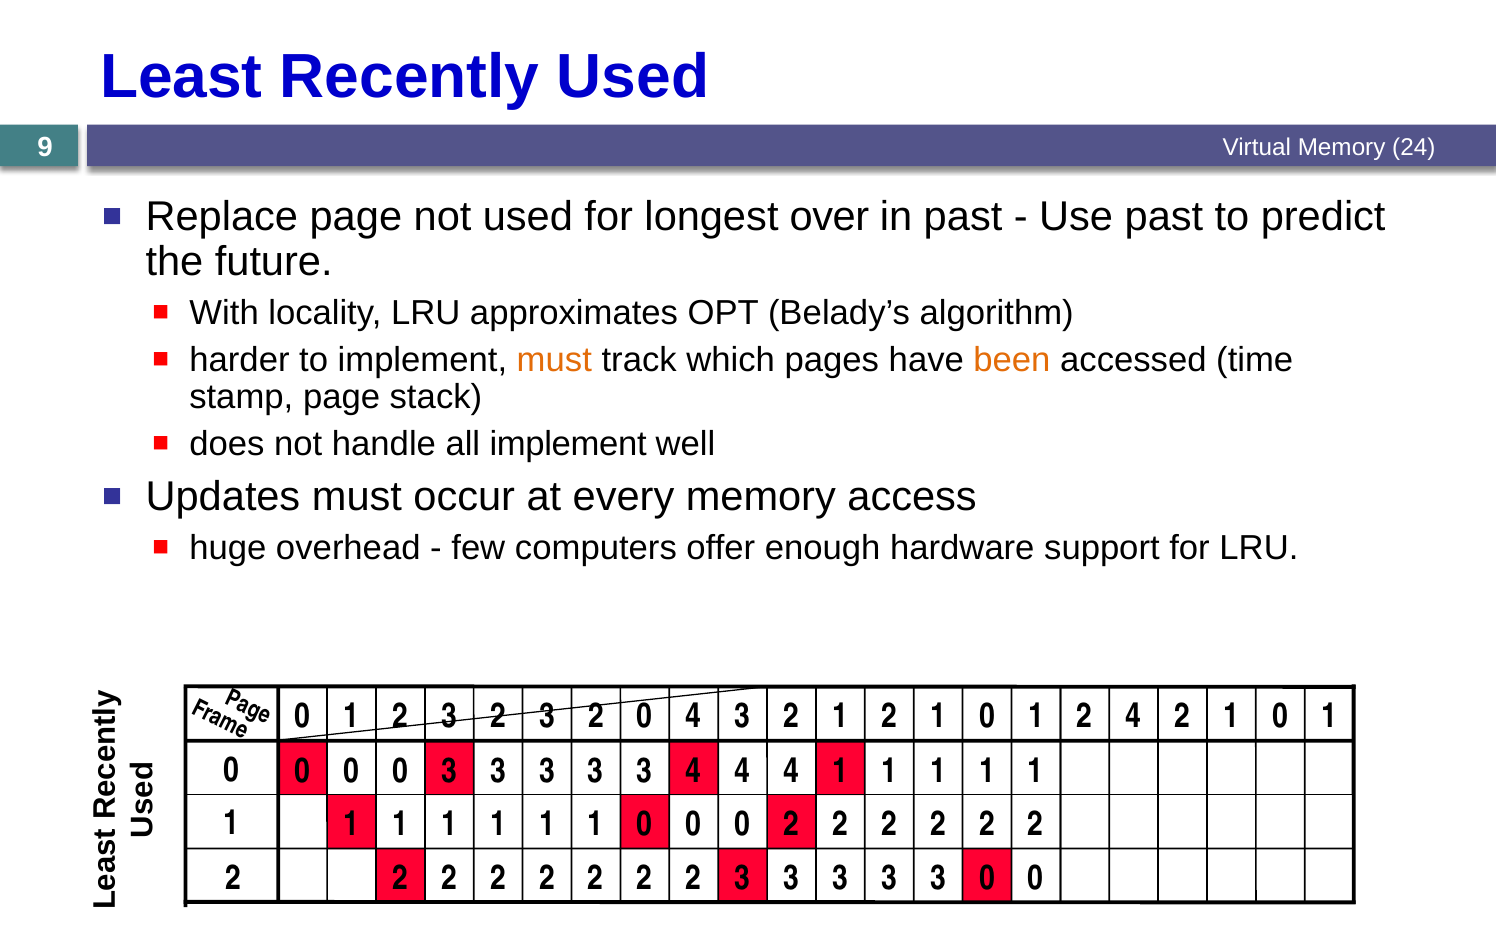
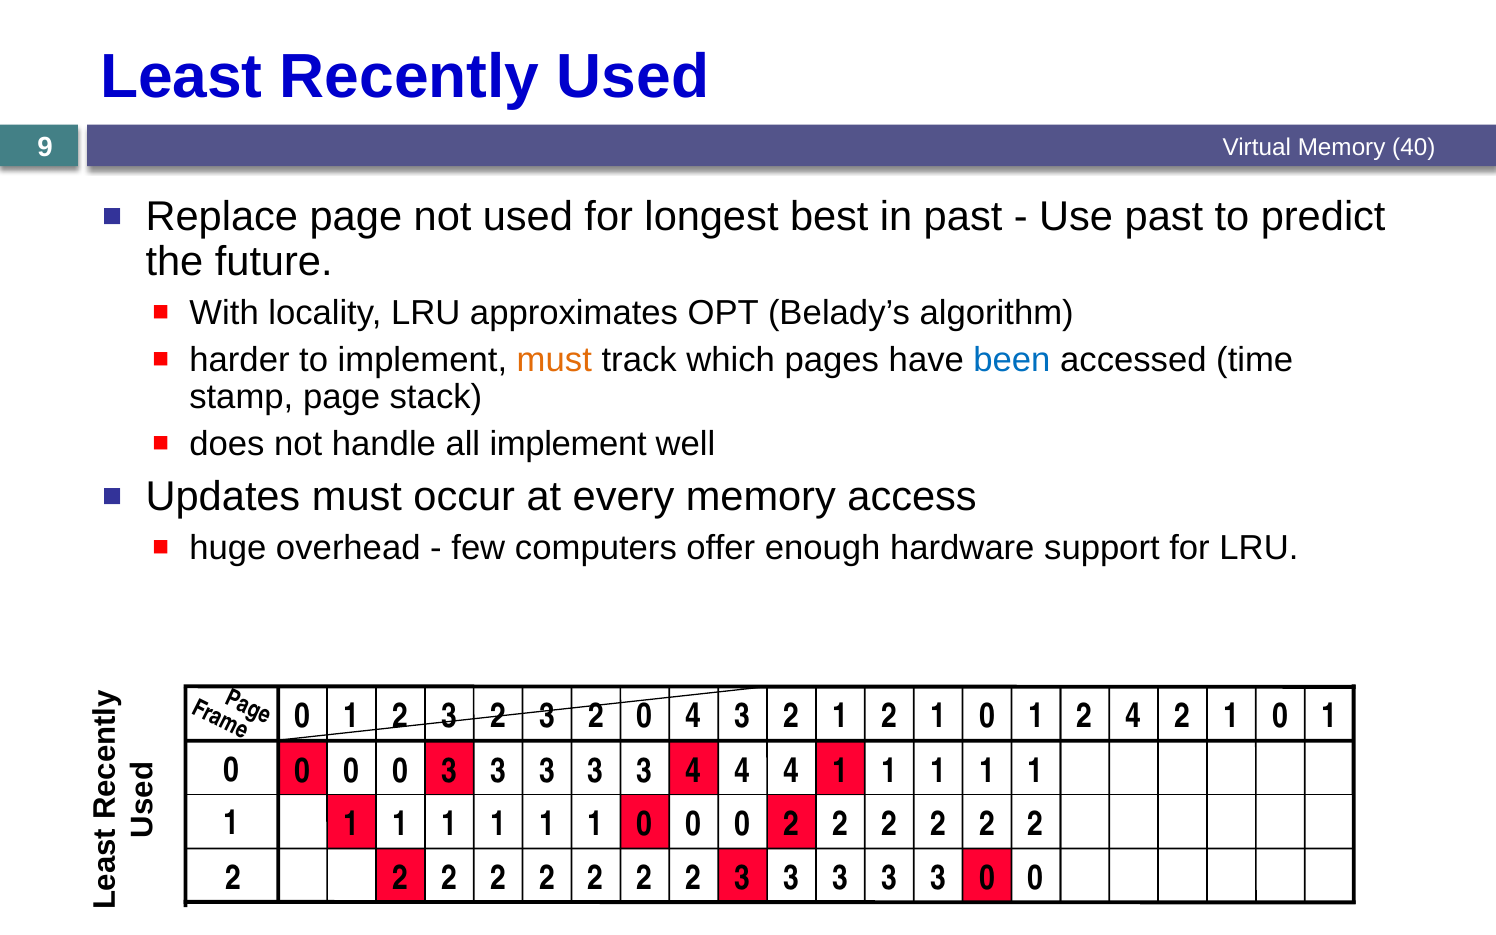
24: 24 -> 40
over: over -> best
been colour: orange -> blue
